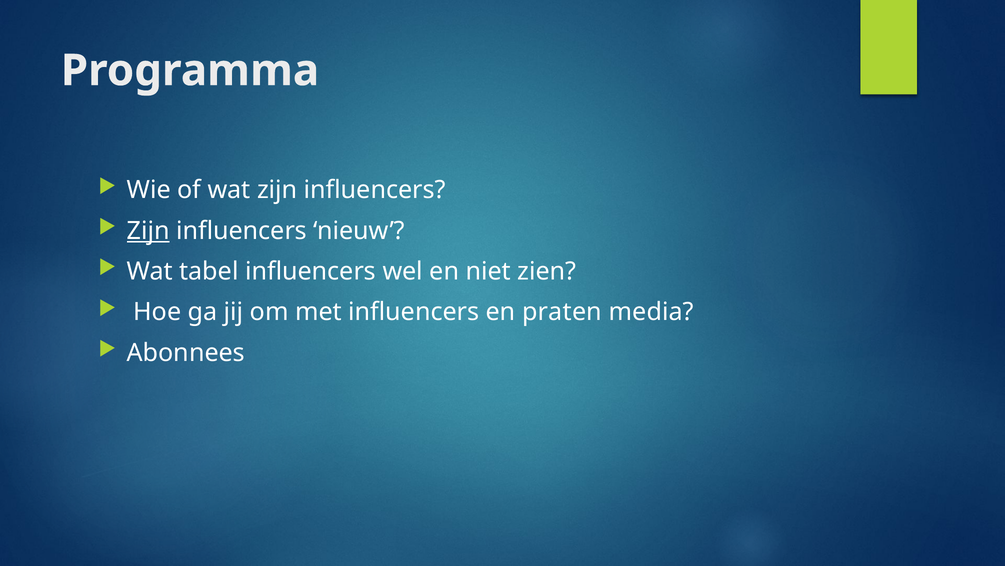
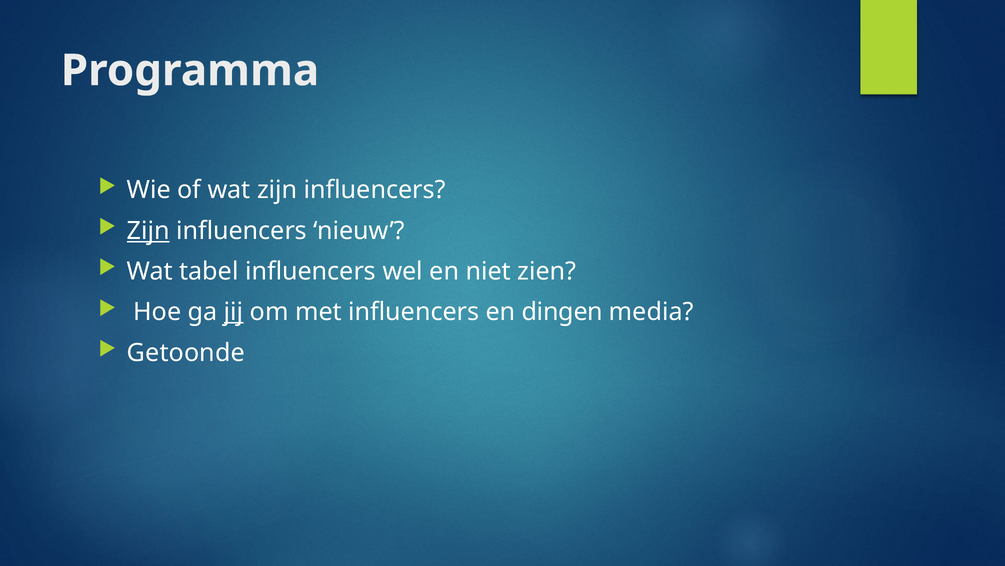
jij underline: none -> present
praten: praten -> dingen
Abonnees: Abonnees -> Getoonde
